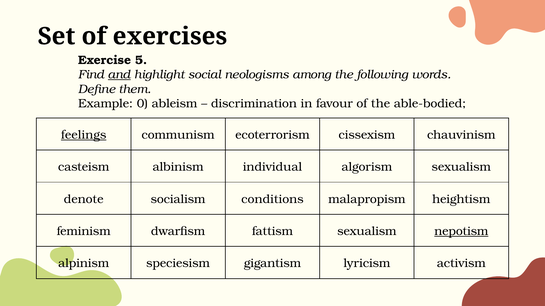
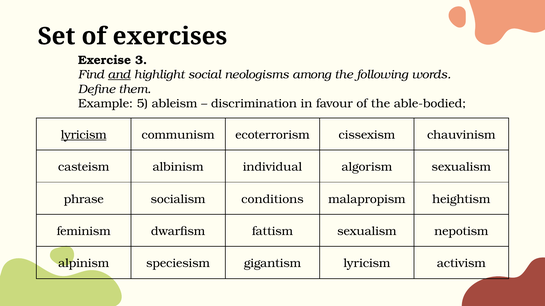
5: 5 -> 3
0: 0 -> 5
feelings at (84, 135): feelings -> lyricism
denote: denote -> phrase
nepotism underline: present -> none
